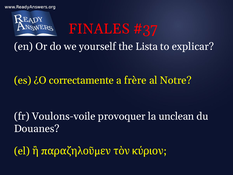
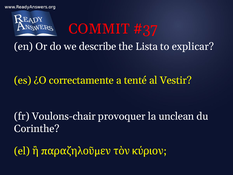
FINALES: FINALES -> COMMIT
yourself: yourself -> describe
frère: frère -> tenté
Notre: Notre -> Vestir
Voulons-voile: Voulons-voile -> Voulons-chair
Douanes: Douanes -> Corinthe
